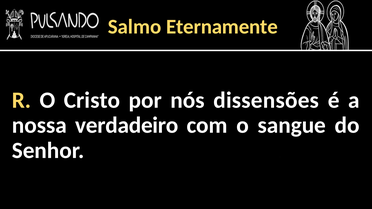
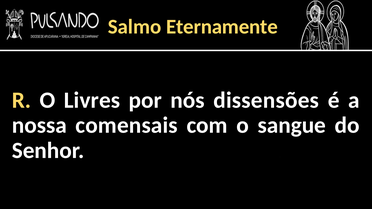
Cristo: Cristo -> Livres
verdadeiro: verdadeiro -> comensais
